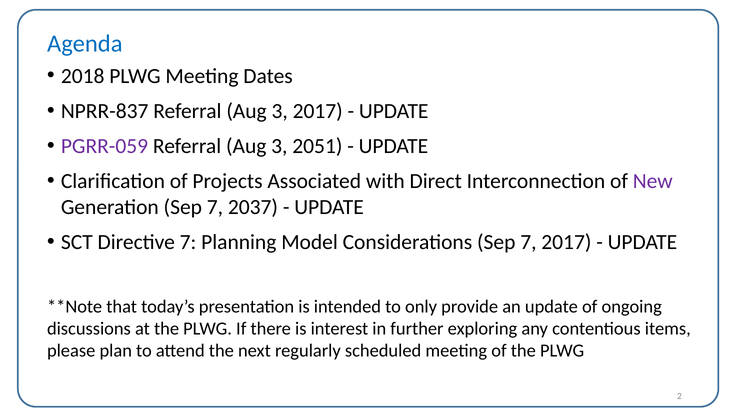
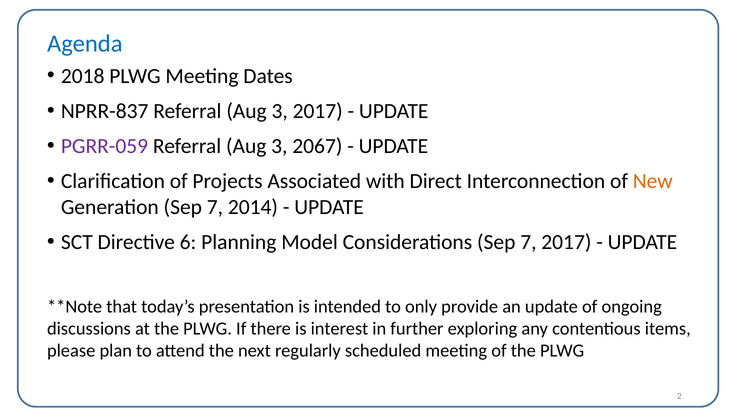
2051: 2051 -> 2067
New colour: purple -> orange
2037: 2037 -> 2014
Directive 7: 7 -> 6
